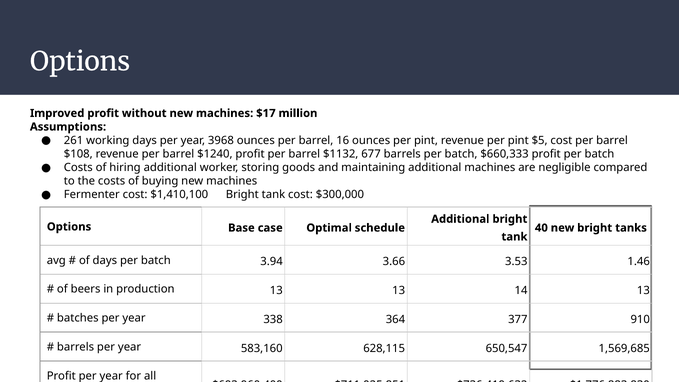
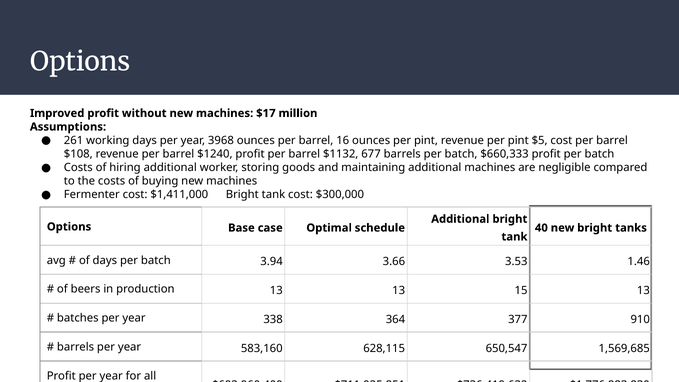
$1,410,100: $1,410,100 -> $1,411,000
14: 14 -> 15
